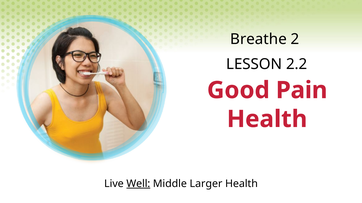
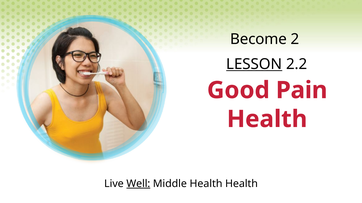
Breathe: Breathe -> Become
LESSON underline: none -> present
Middle Larger: Larger -> Health
